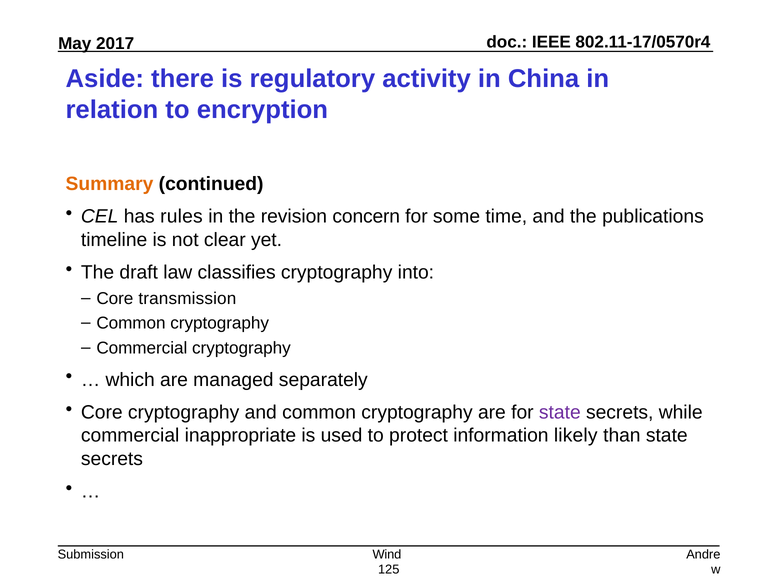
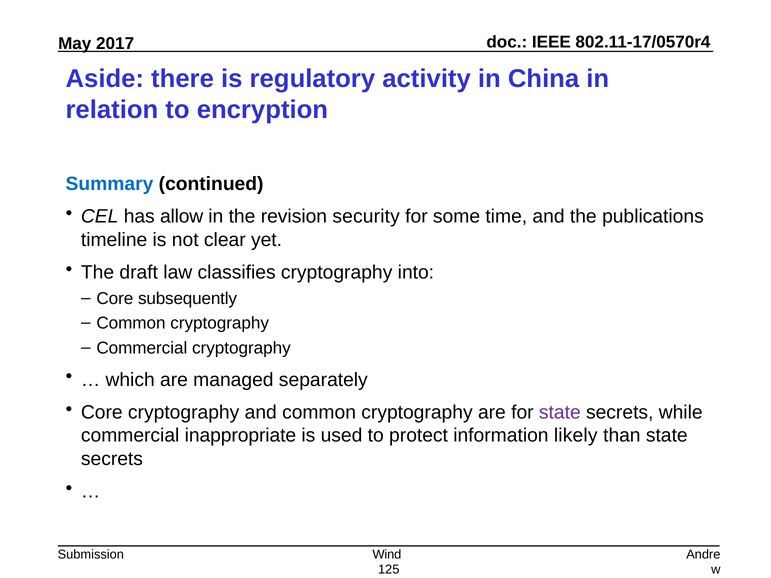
Summary colour: orange -> blue
rules: rules -> allow
concern: concern -> security
transmission: transmission -> subsequently
